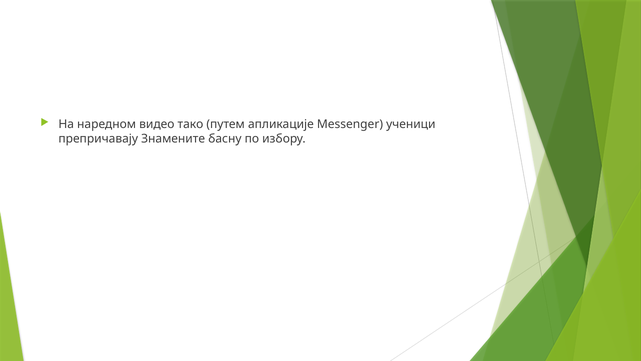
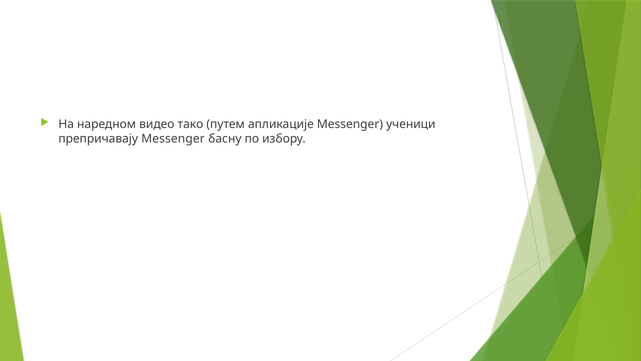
препричавају Знамените: Знамените -> Messenger
